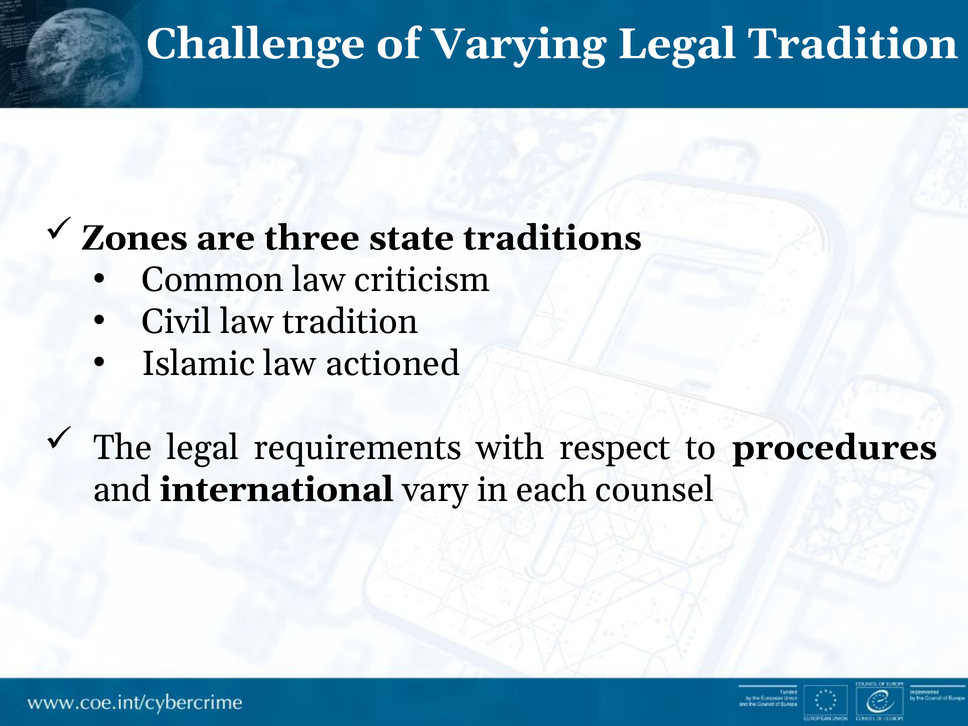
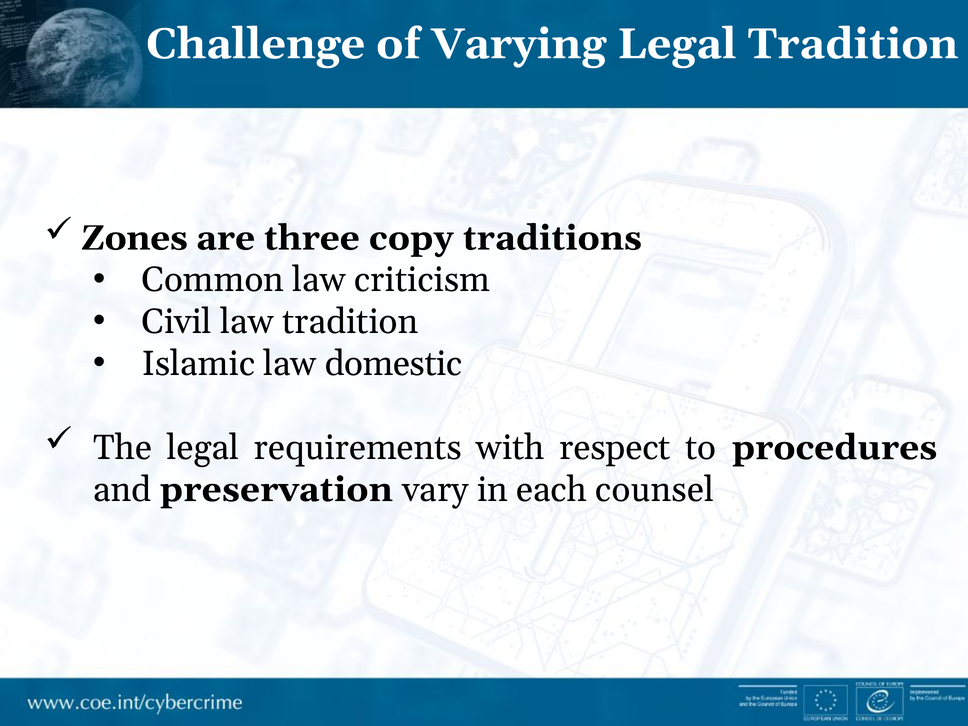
state: state -> copy
actioned: actioned -> domestic
international: international -> preservation
